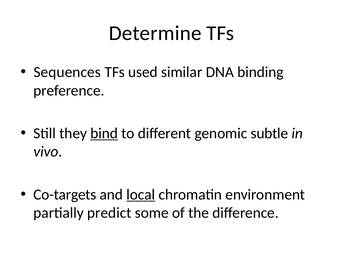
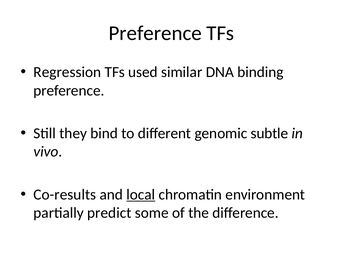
Determine at (155, 33): Determine -> Preference
Sequences: Sequences -> Regression
bind underline: present -> none
Co-targets: Co-targets -> Co-results
